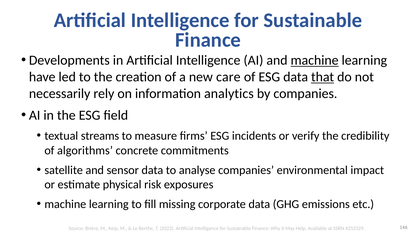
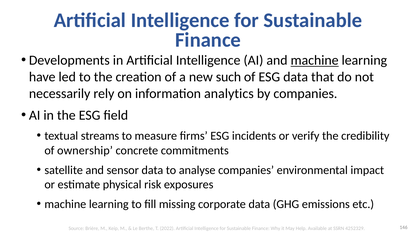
care: care -> such
that underline: present -> none
algorithms: algorithms -> ownership
